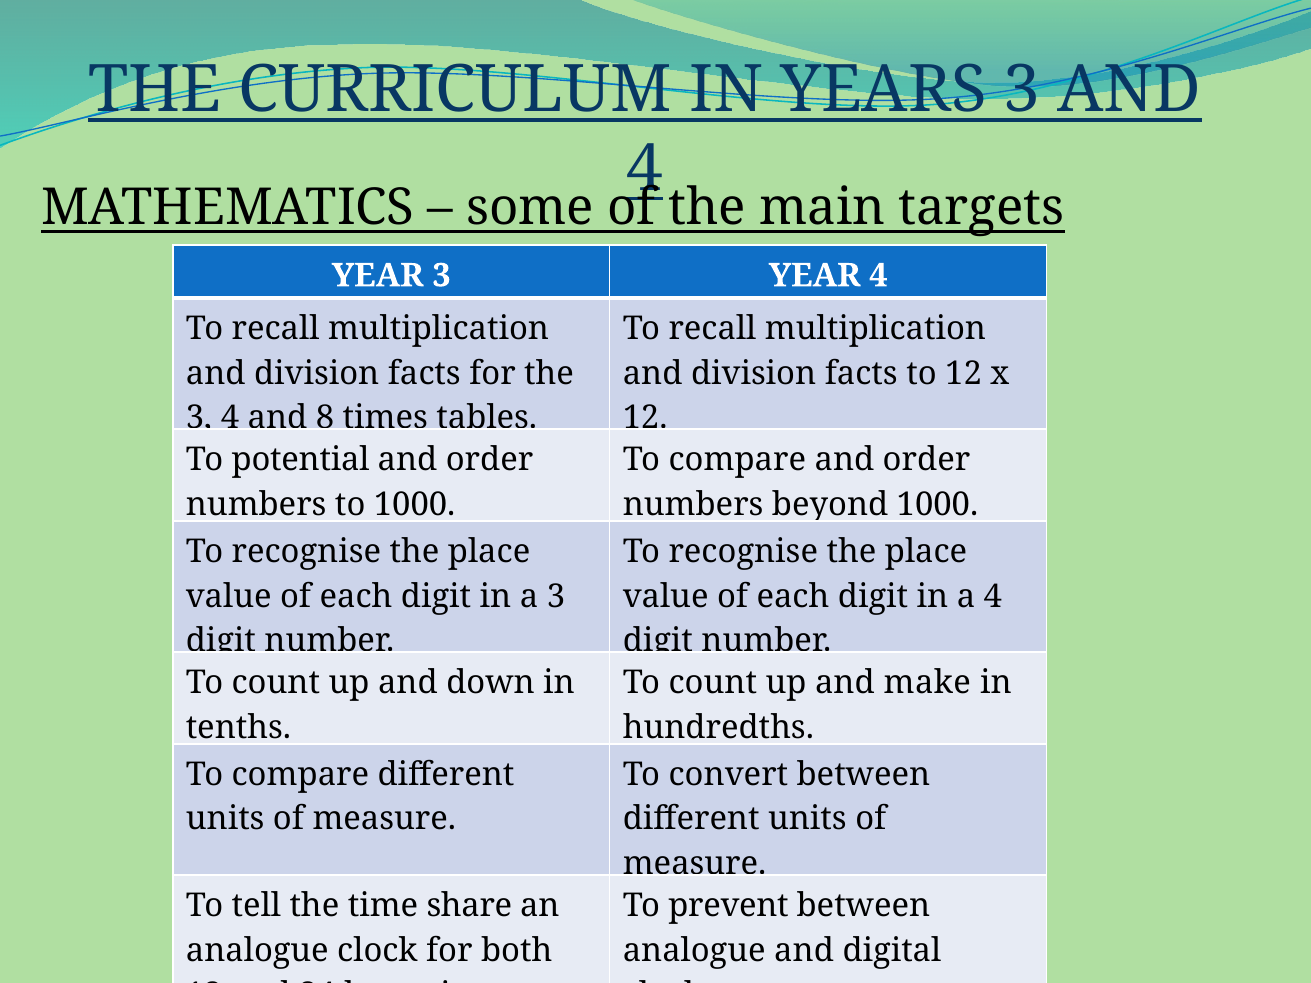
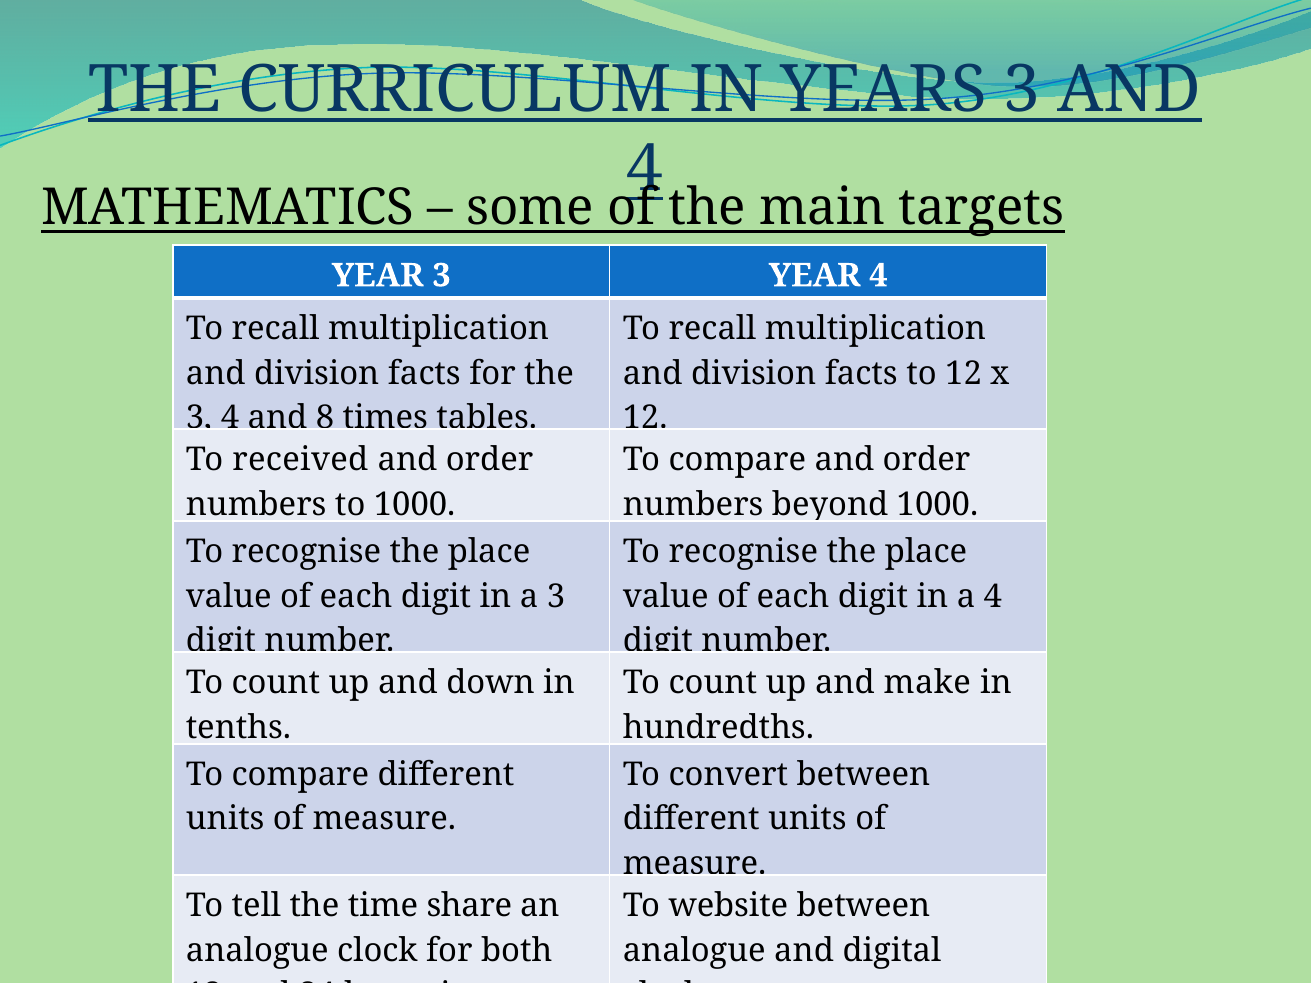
potential: potential -> received
prevent: prevent -> website
